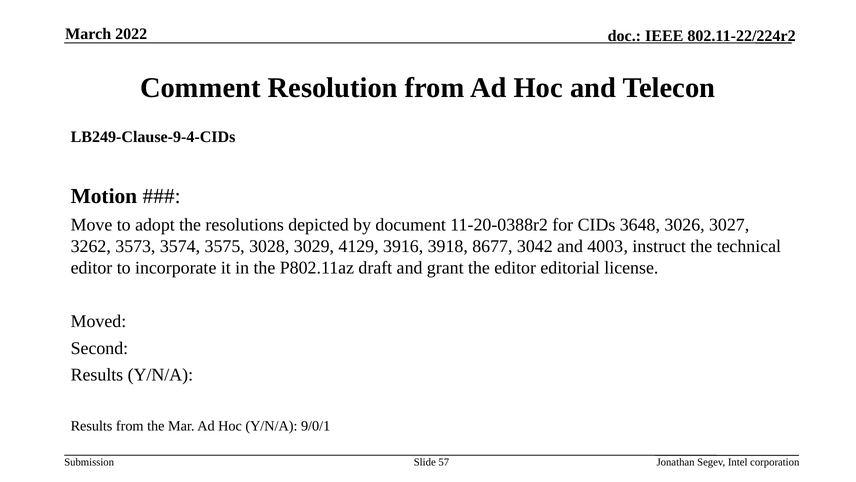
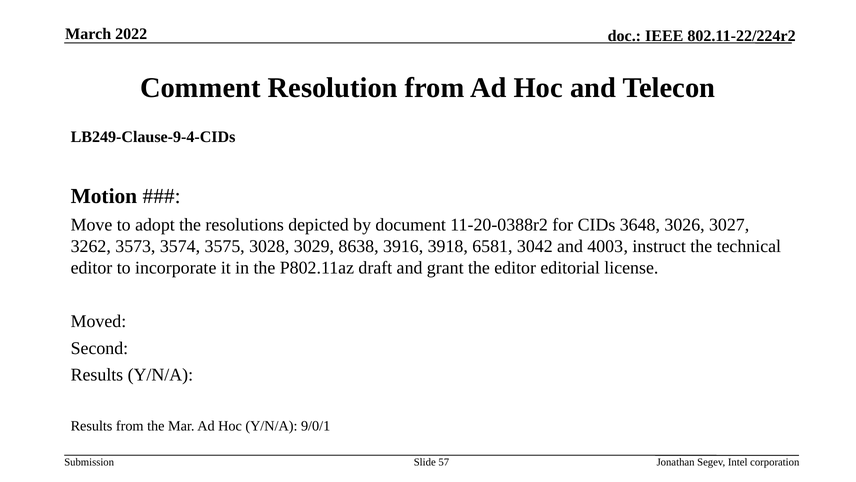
4129: 4129 -> 8638
8677: 8677 -> 6581
